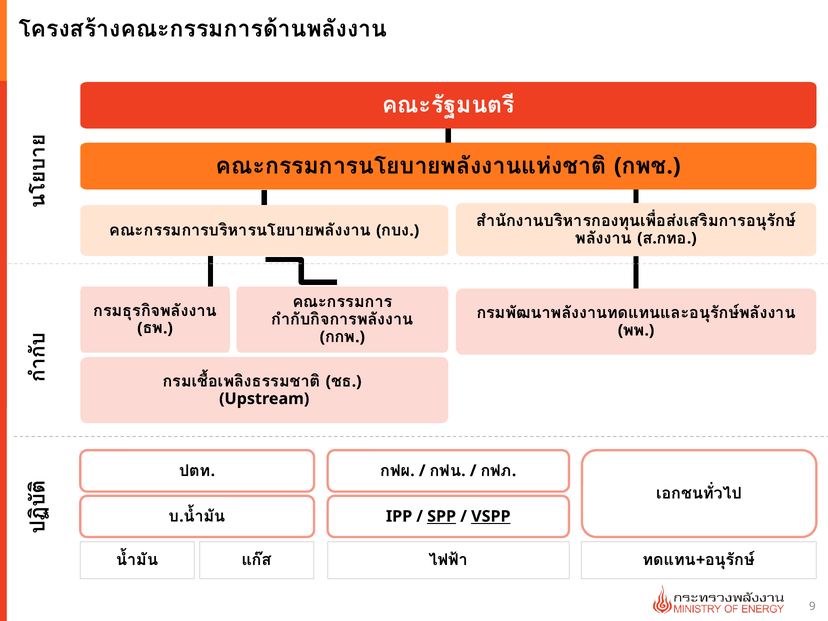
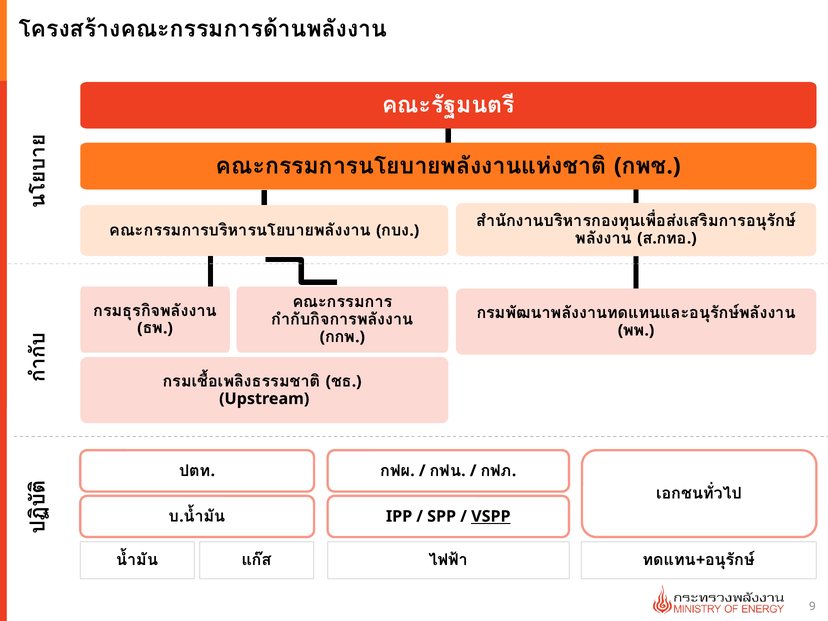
SPP underline: present -> none
